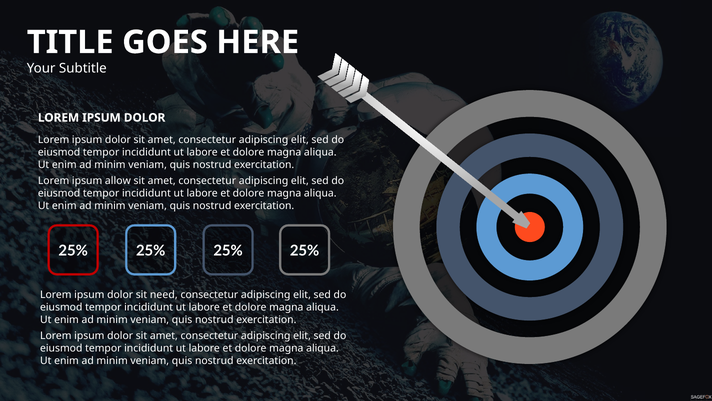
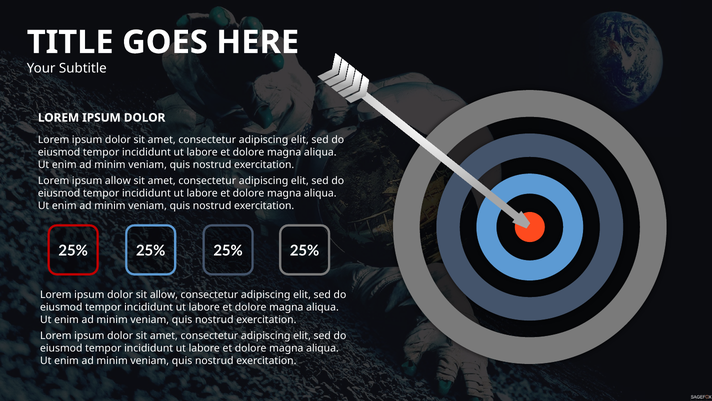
sit need: need -> allow
